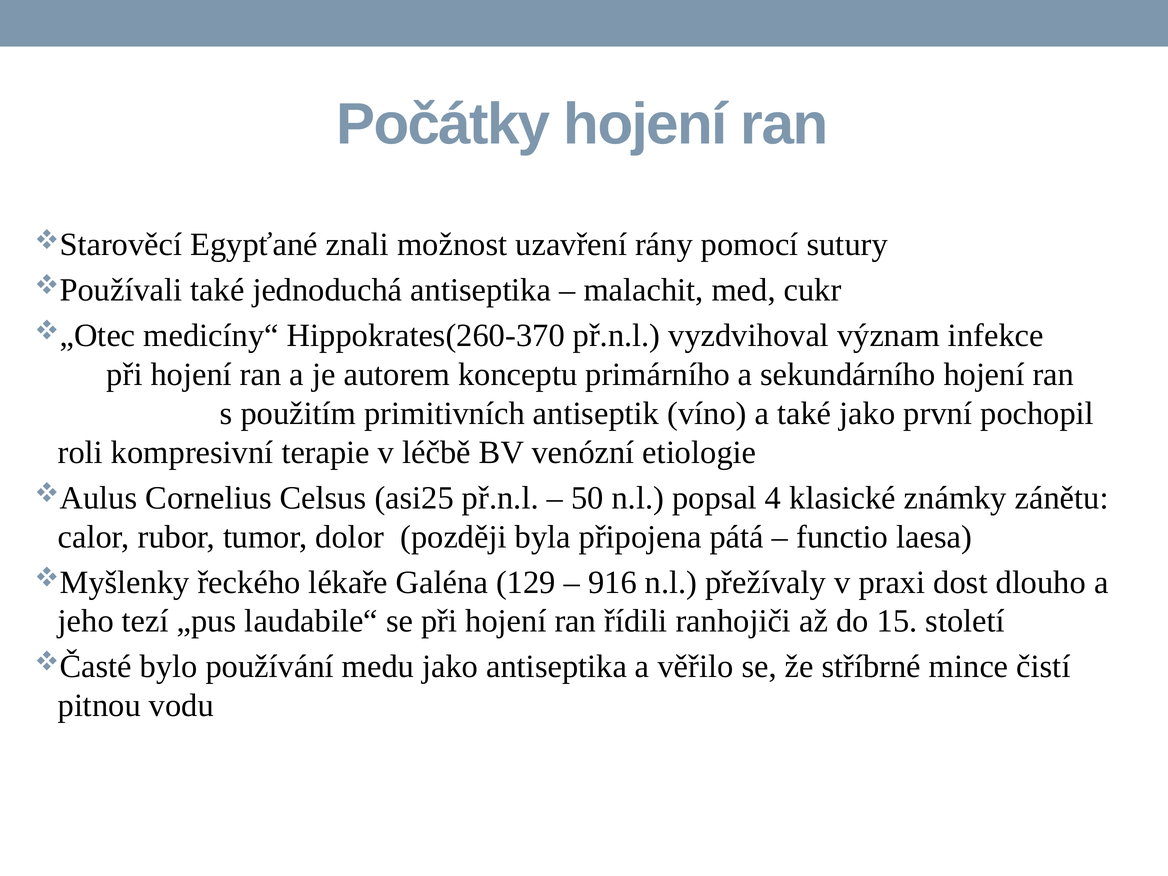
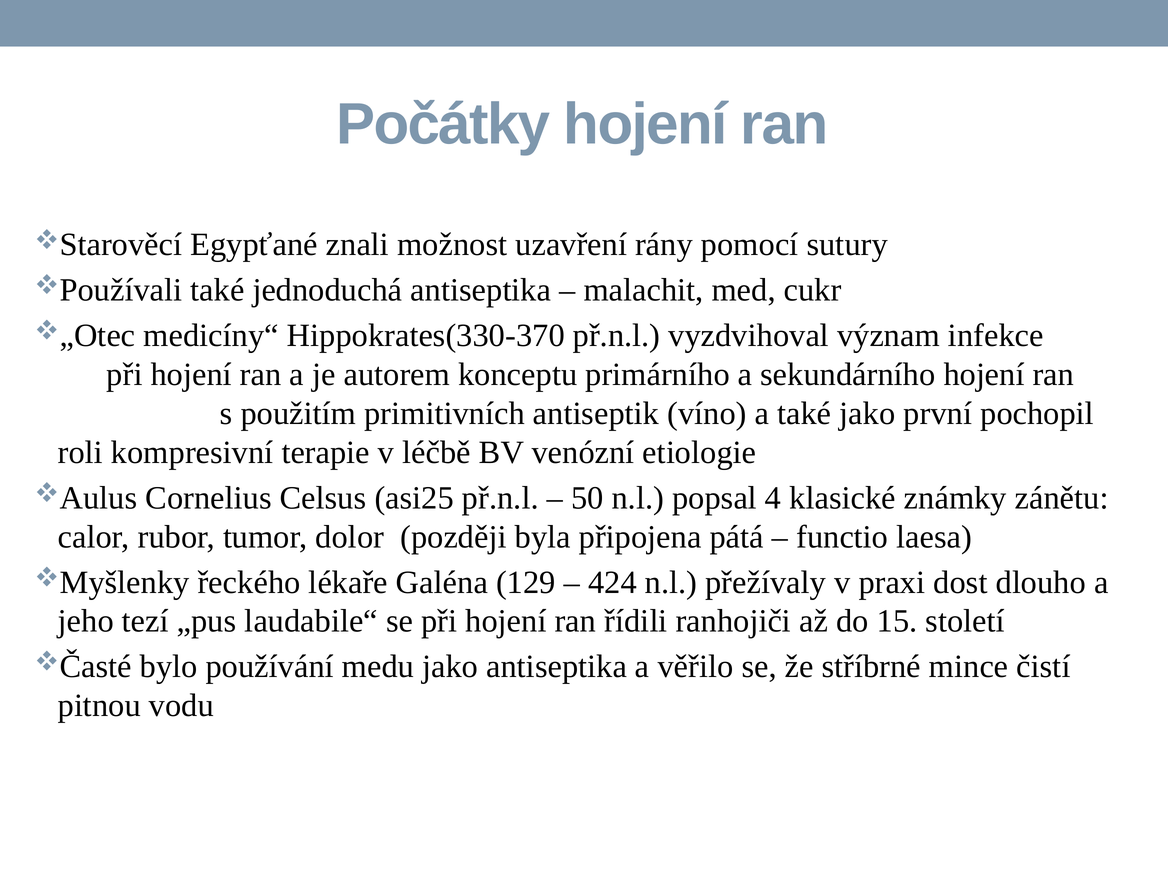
Hippokrates(260-370: Hippokrates(260-370 -> Hippokrates(330-370
916: 916 -> 424
